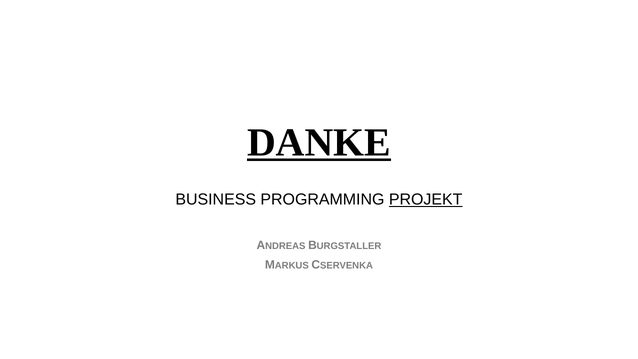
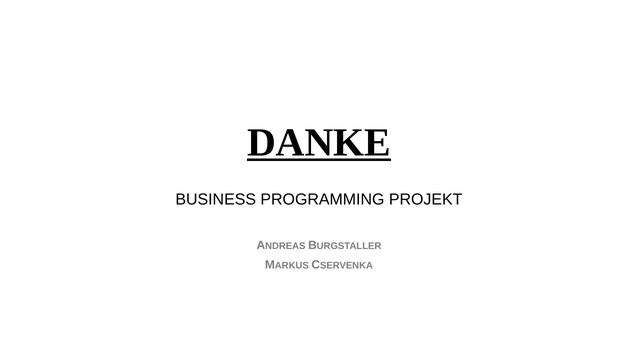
PROJEKT underline: present -> none
